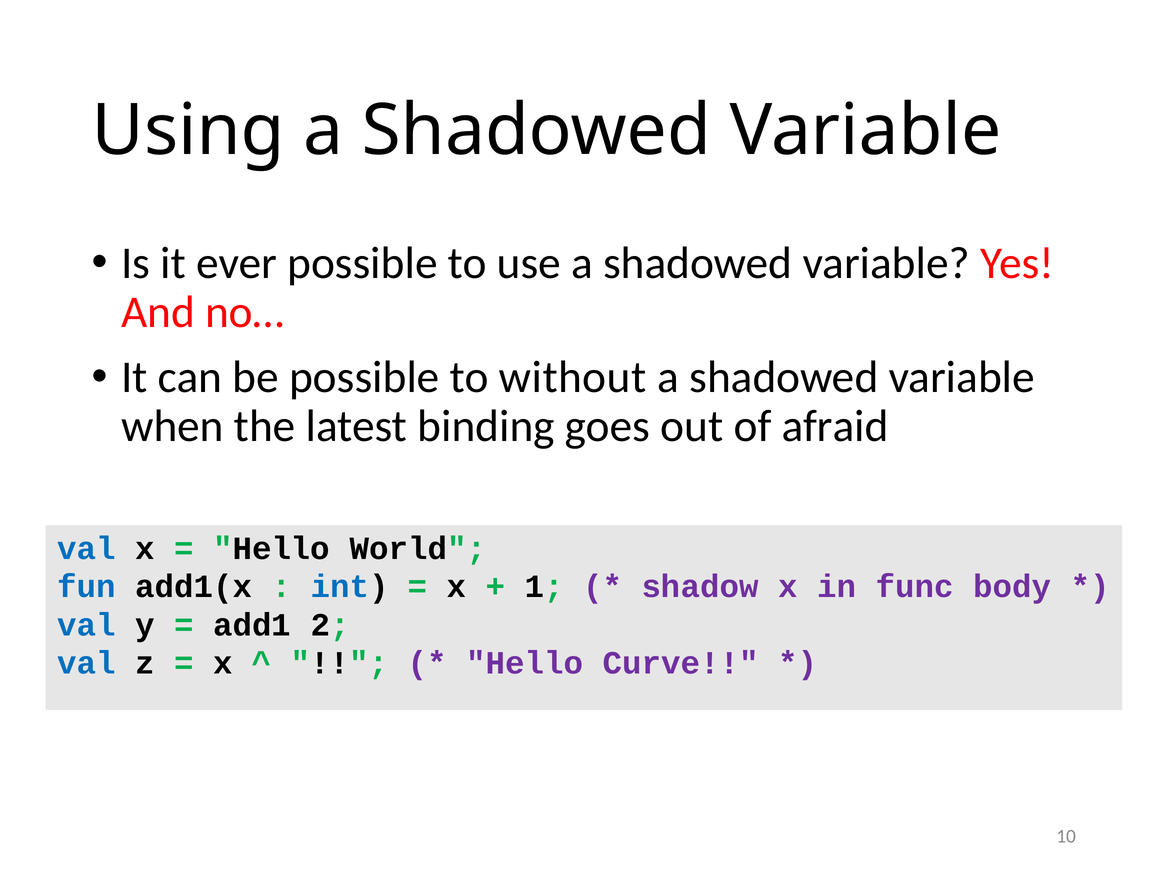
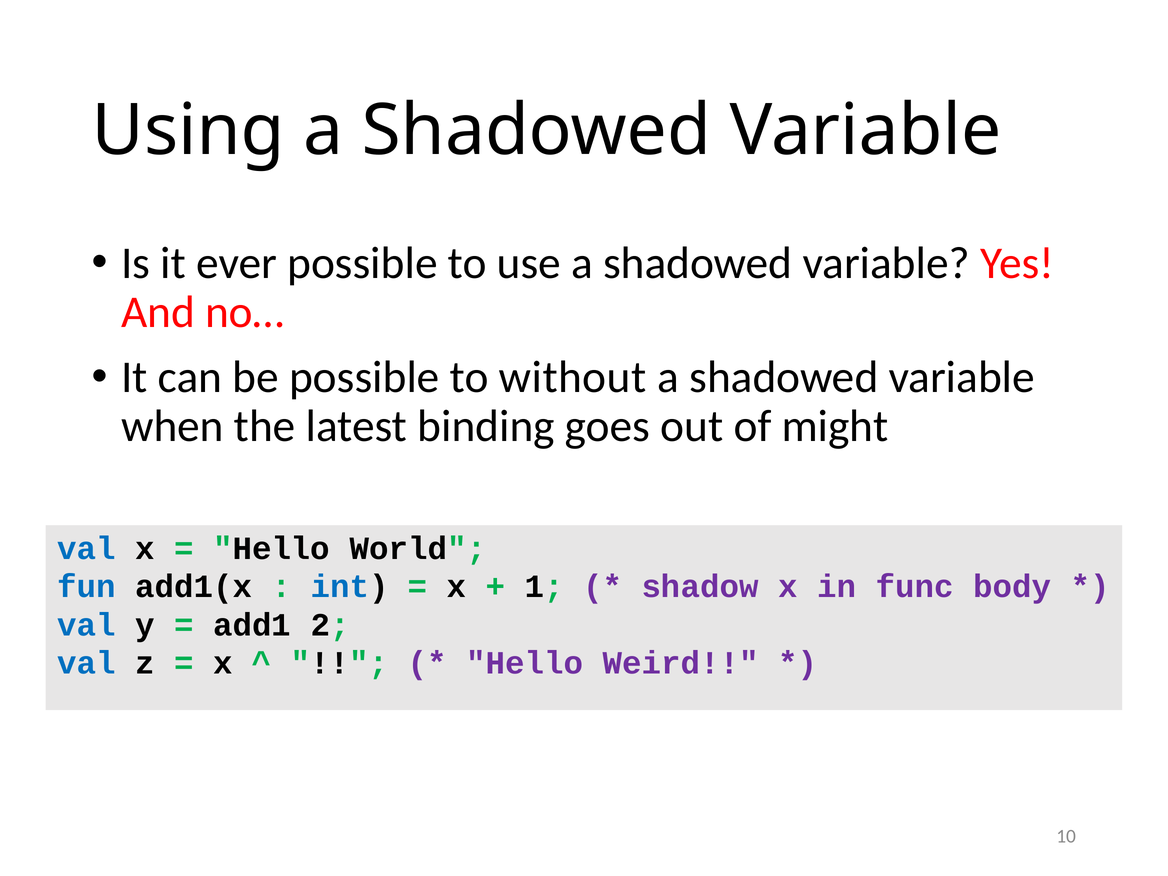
afraid: afraid -> might
Curve: Curve -> Weird
